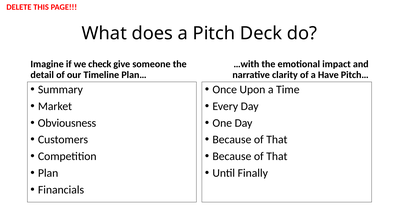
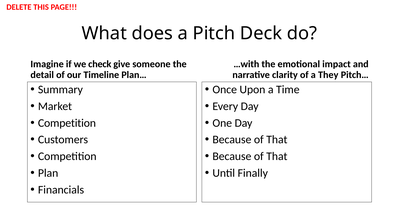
Have: Have -> They
Obviousness at (67, 123): Obviousness -> Competition
